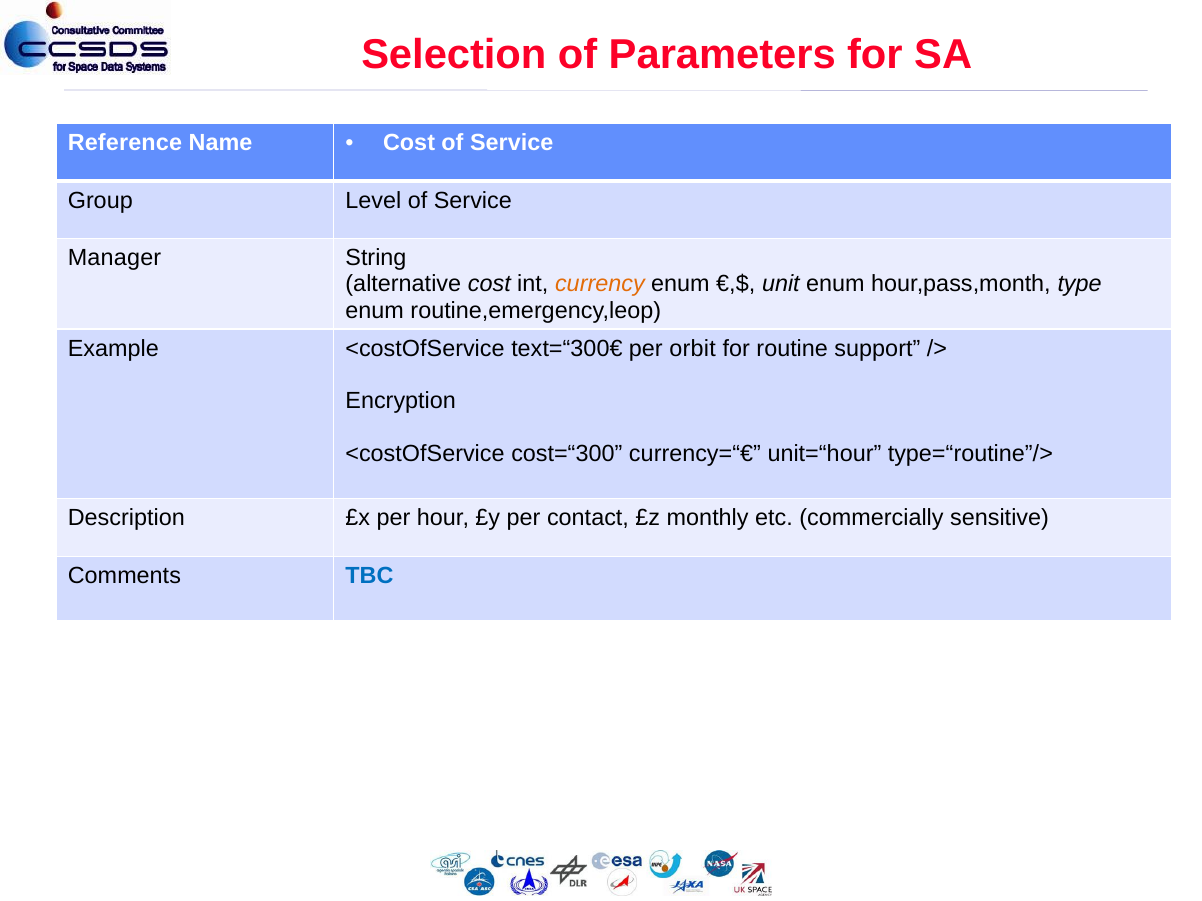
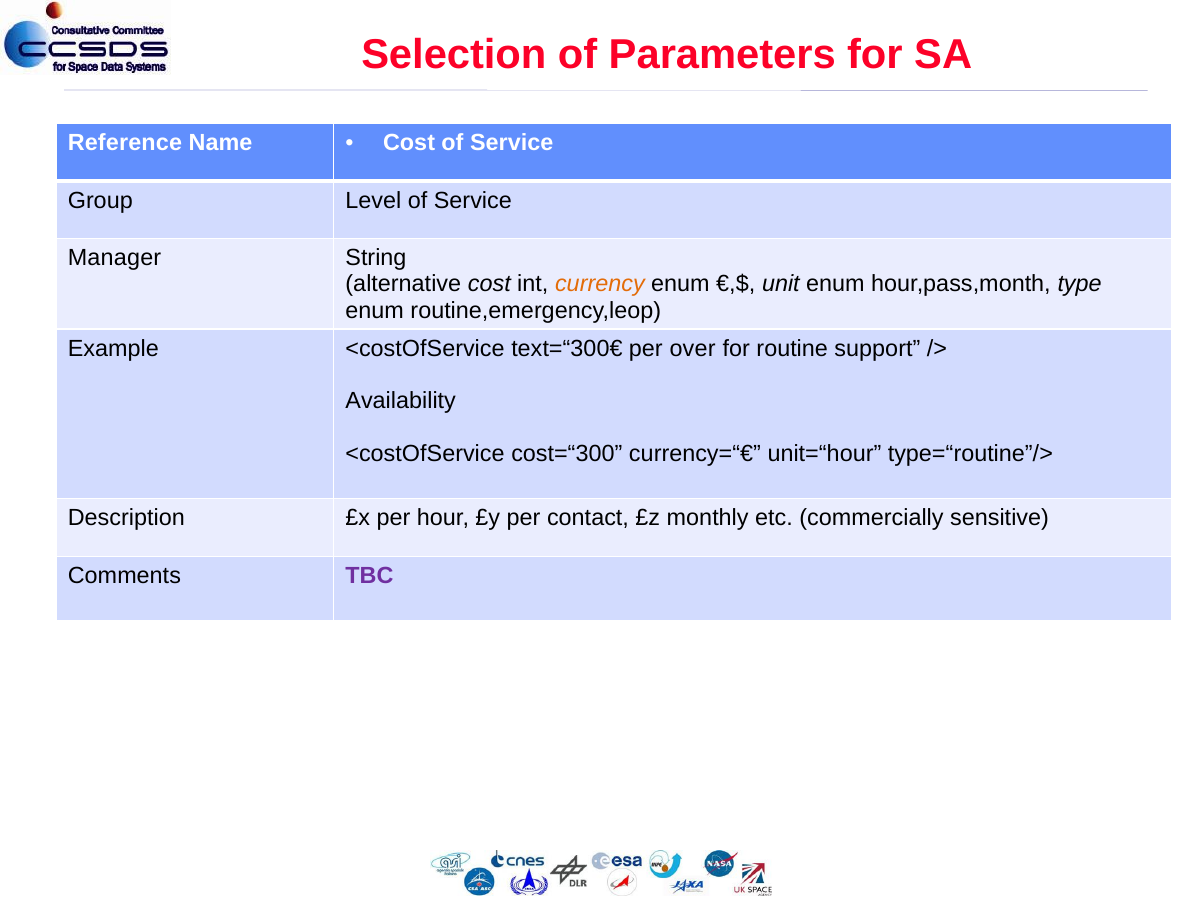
orbit: orbit -> over
Encryption: Encryption -> Availability
TBC colour: blue -> purple
